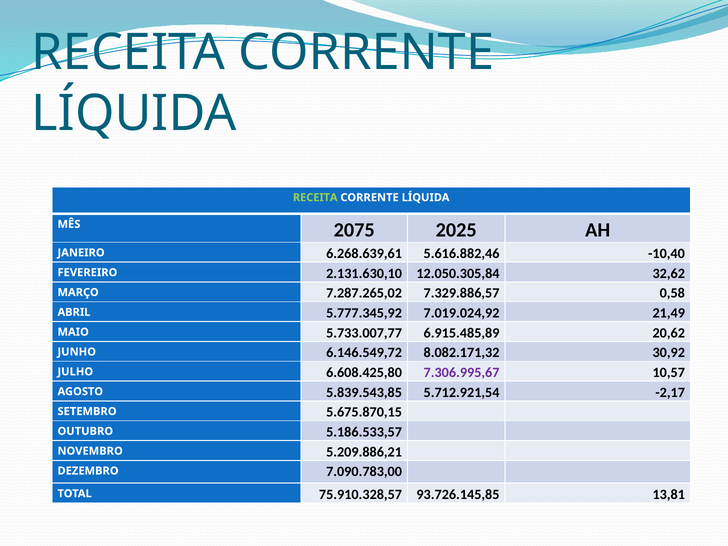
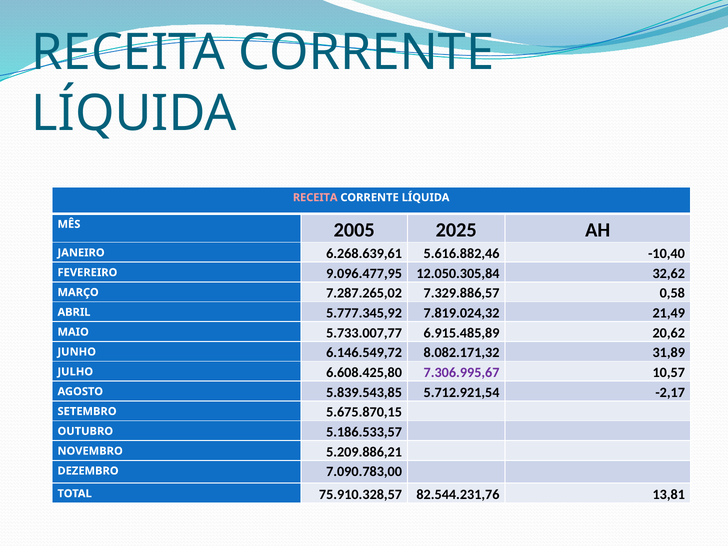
RECEITA at (315, 198) colour: light green -> pink
2075: 2075 -> 2005
2.131.630,10: 2.131.630,10 -> 9.096.477,95
7.019.024,92: 7.019.024,92 -> 7.819.024,32
30,92: 30,92 -> 31,89
93.726.145,85: 93.726.145,85 -> 82.544.231,76
